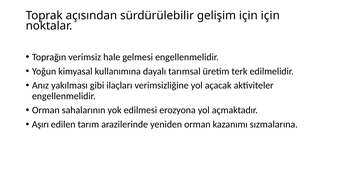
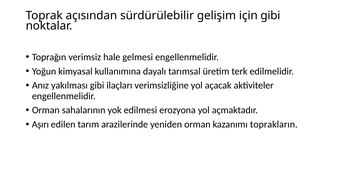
için için: için -> gibi
sızmalarına: sızmalarına -> toprakların
